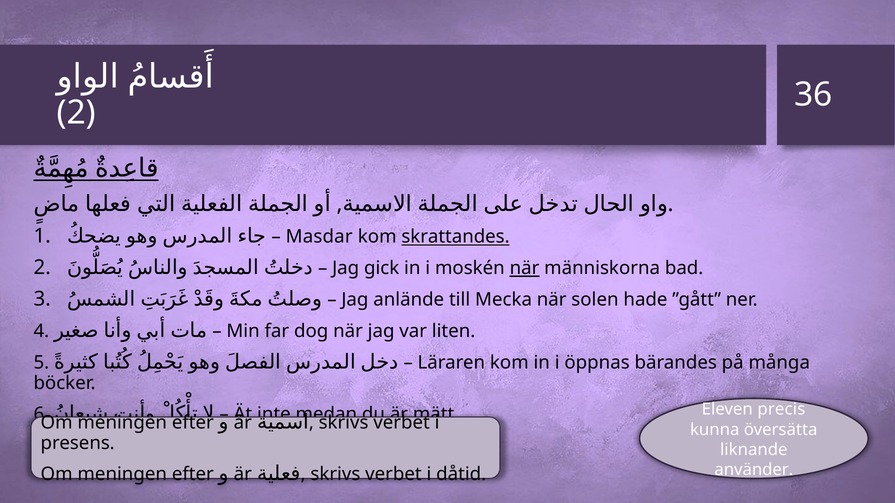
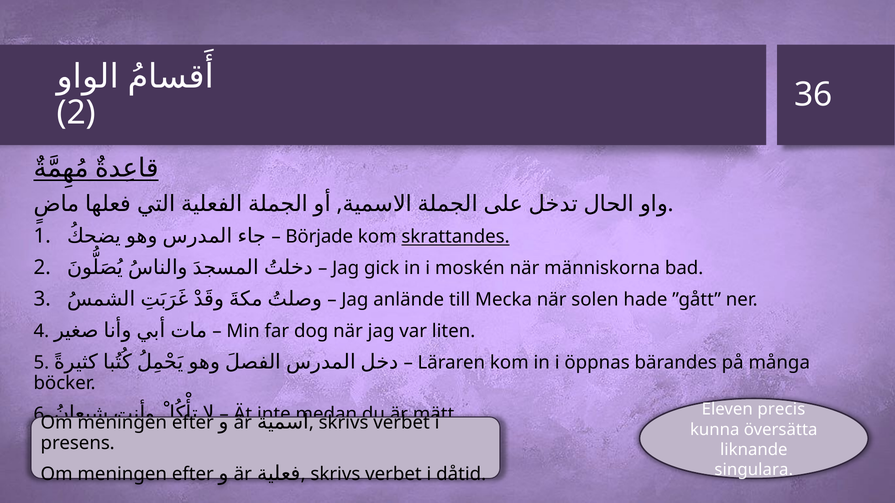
Masdar: Masdar -> Började
när at (525, 268) underline: present -> none
använder: använder -> singulara
